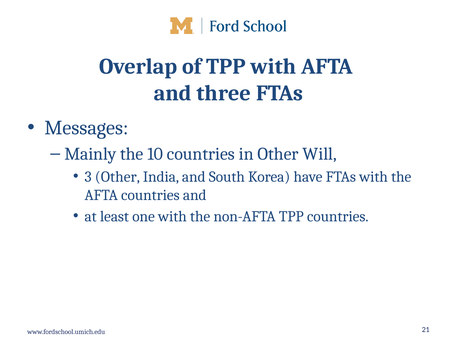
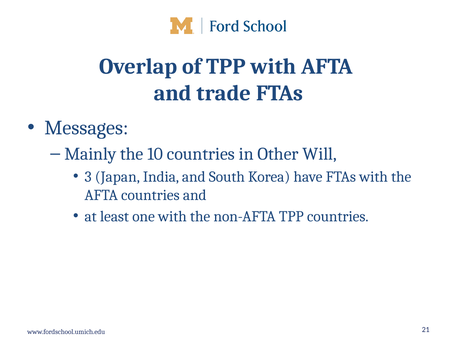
three: three -> trade
3 Other: Other -> Japan
